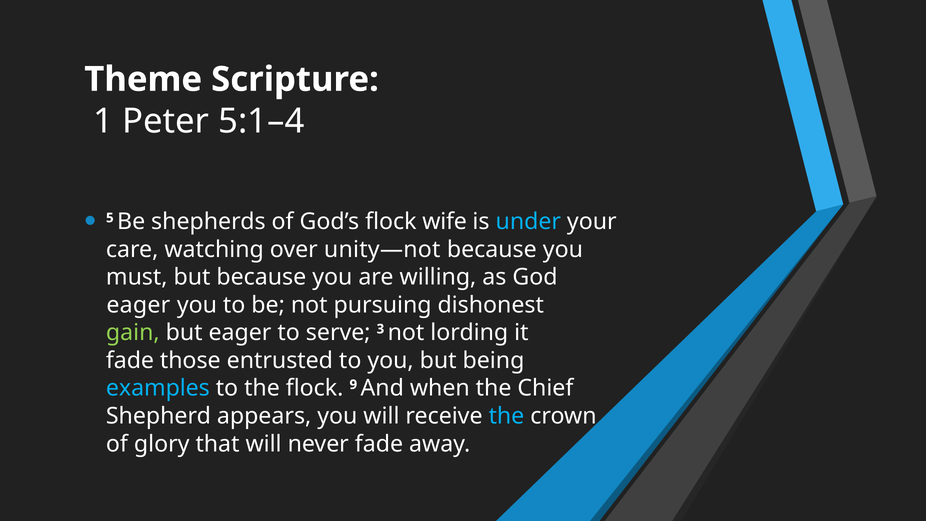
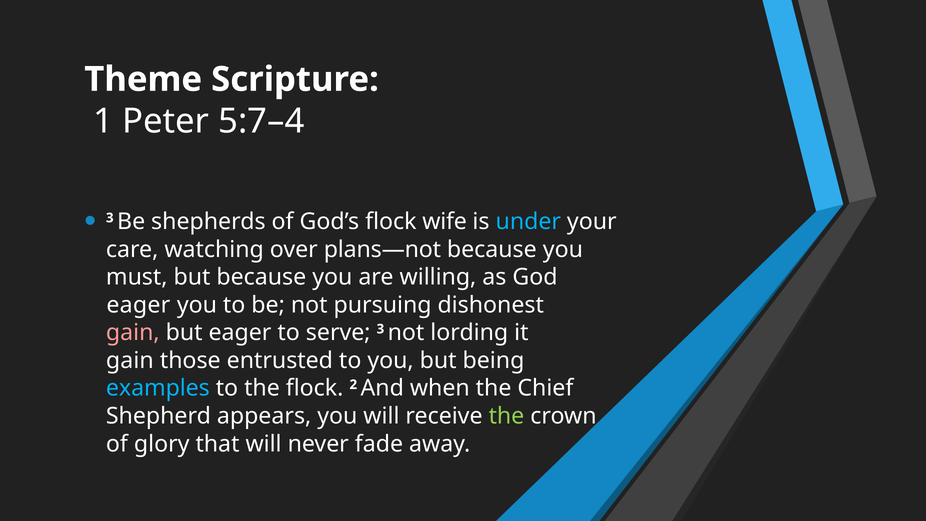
5:1–4: 5:1–4 -> 5:7–4
5 at (110, 218): 5 -> 3
unity—not: unity—not -> plans—not
gain at (133, 333) colour: light green -> pink
fade at (130, 360): fade -> gain
9: 9 -> 2
the at (506, 416) colour: light blue -> light green
